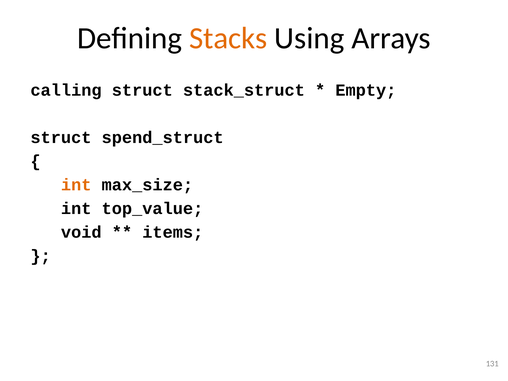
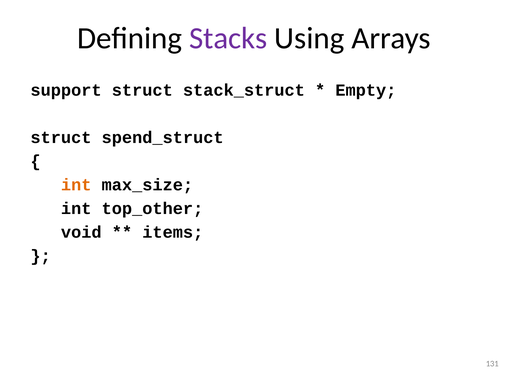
Stacks colour: orange -> purple
calling: calling -> support
top_value: top_value -> top_other
